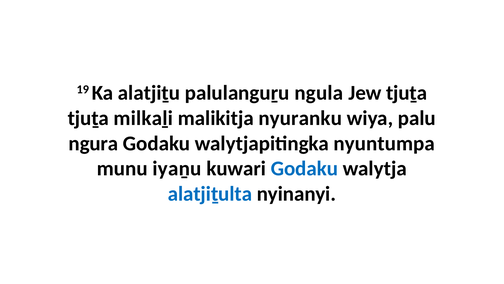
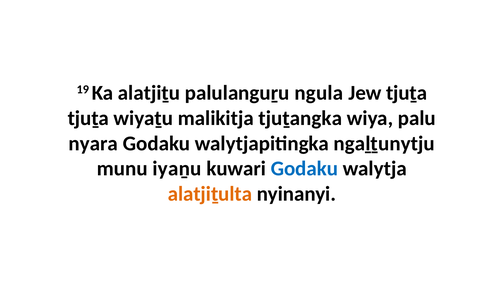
milkaḻi: milkaḻi -> wiyaṯu
nyuranku: nyuranku -> tjuṯangka
ngura: ngura -> nyara
nyuntumpa: nyuntumpa -> ngaḻṯunytju
alatjiṯulta colour: blue -> orange
